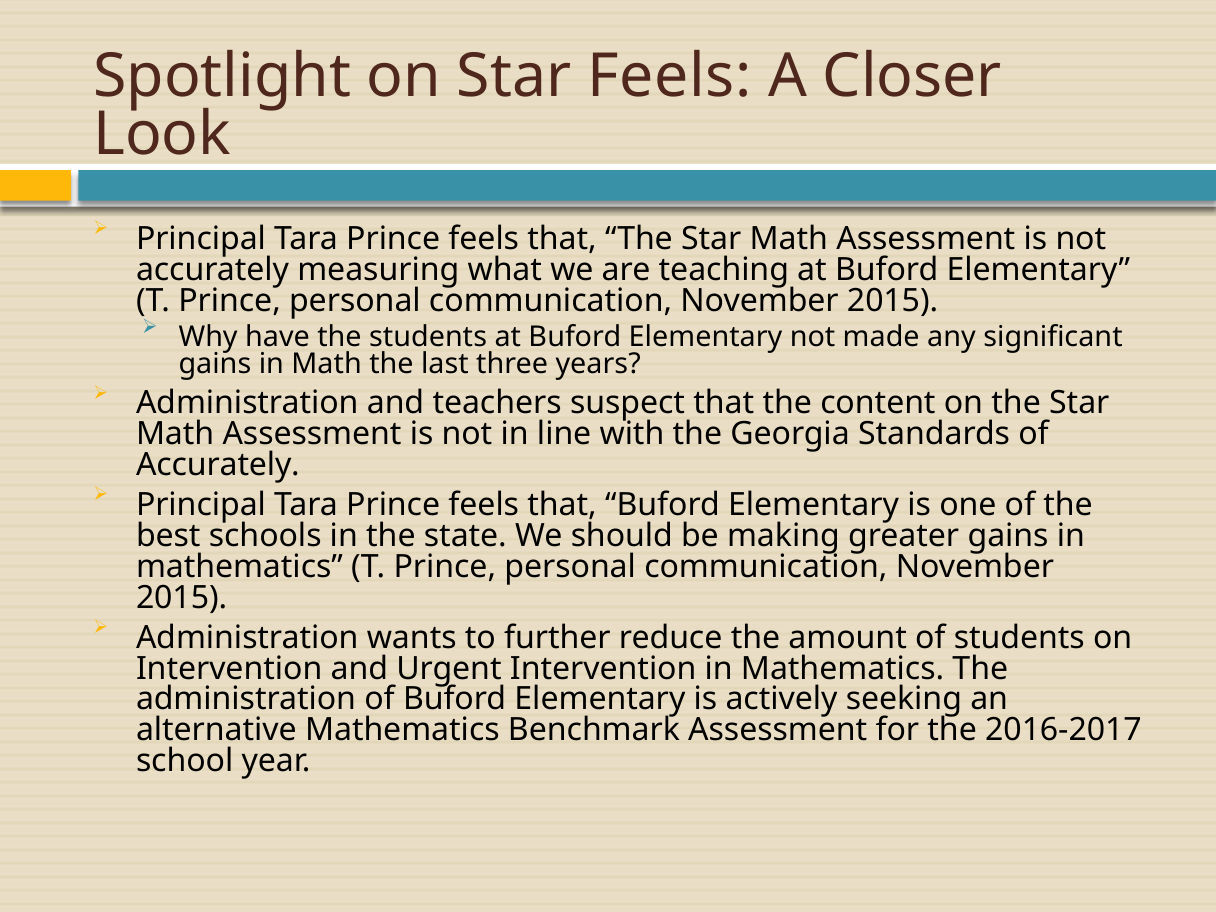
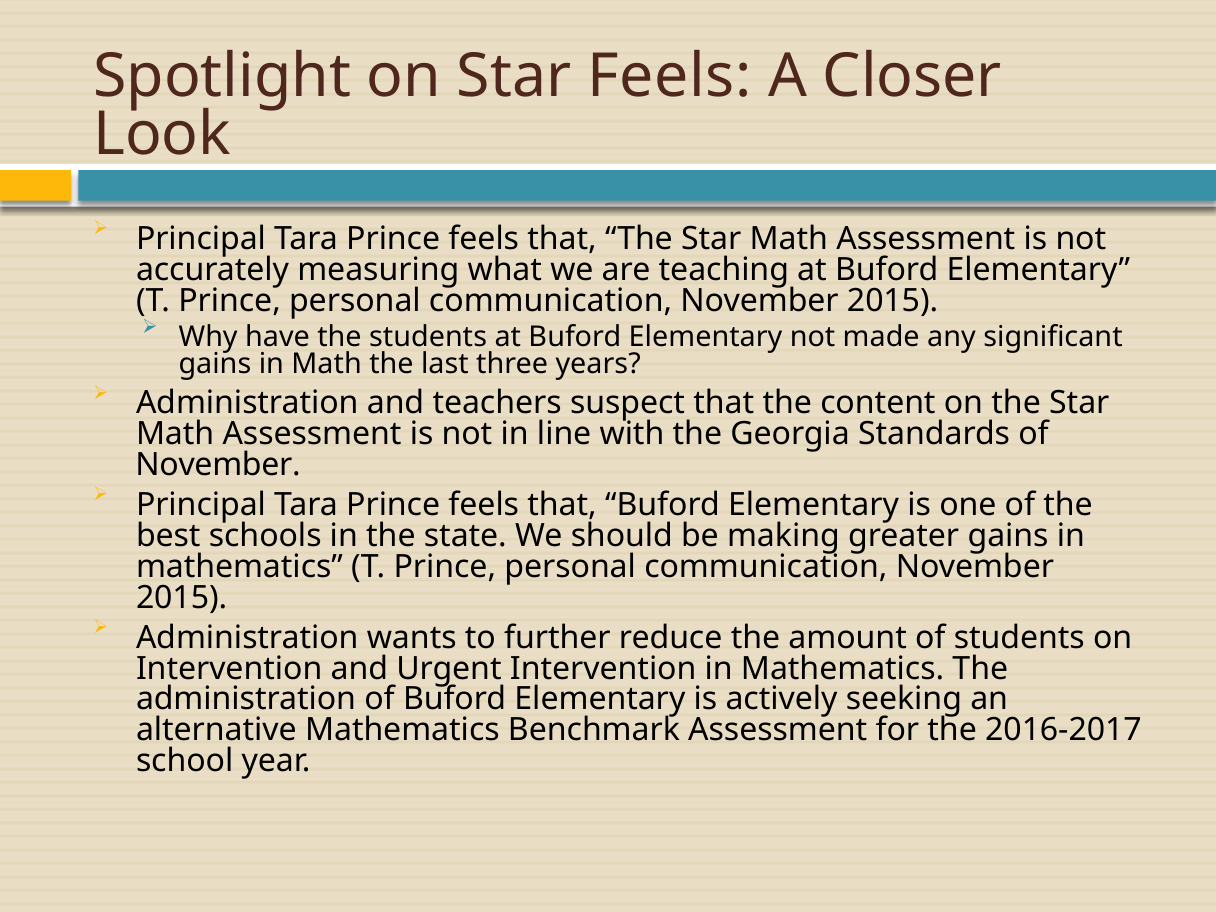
Accurately at (218, 465): Accurately -> November
